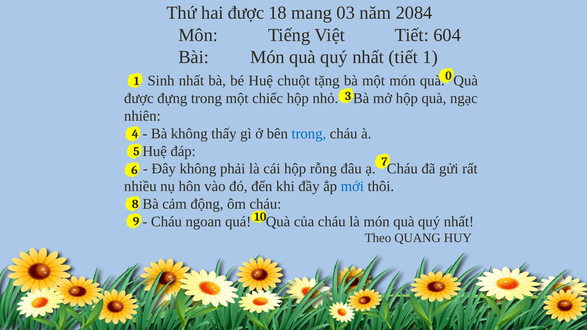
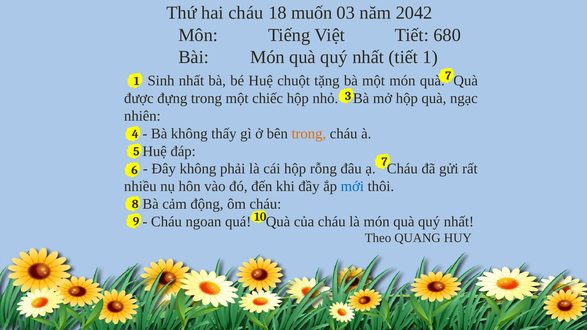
hai được: được -> cháu
mang: mang -> muốn
2084: 2084 -> 2042
604: 604 -> 680
1 0: 0 -> 7
trong at (309, 134) colour: blue -> orange
